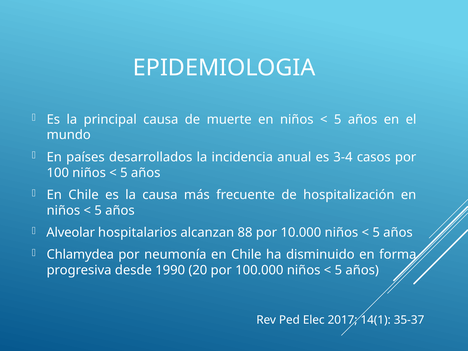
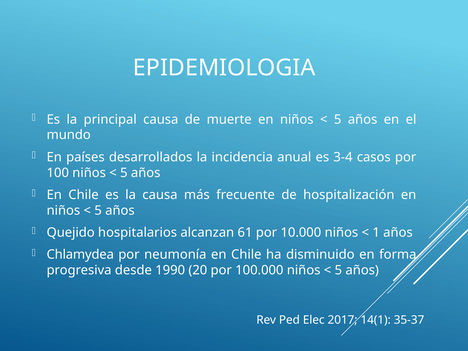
Alveolar: Alveolar -> Quejido
88: 88 -> 61
5 at (376, 233): 5 -> 1
